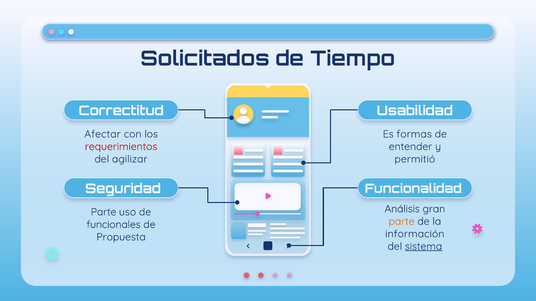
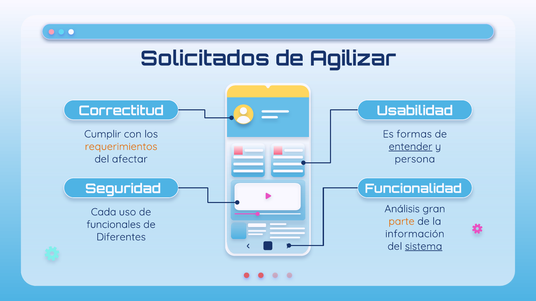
Tiempo: Tiempo -> Agilizar
Afectar: Afectar -> Cumplir
requerimientos colour: red -> orange
entender underline: none -> present
agilizar: agilizar -> afectar
permitió: permitió -> persona
Parte at (104, 212): Parte -> Cada
Propuesta: Propuesta -> Diferentes
